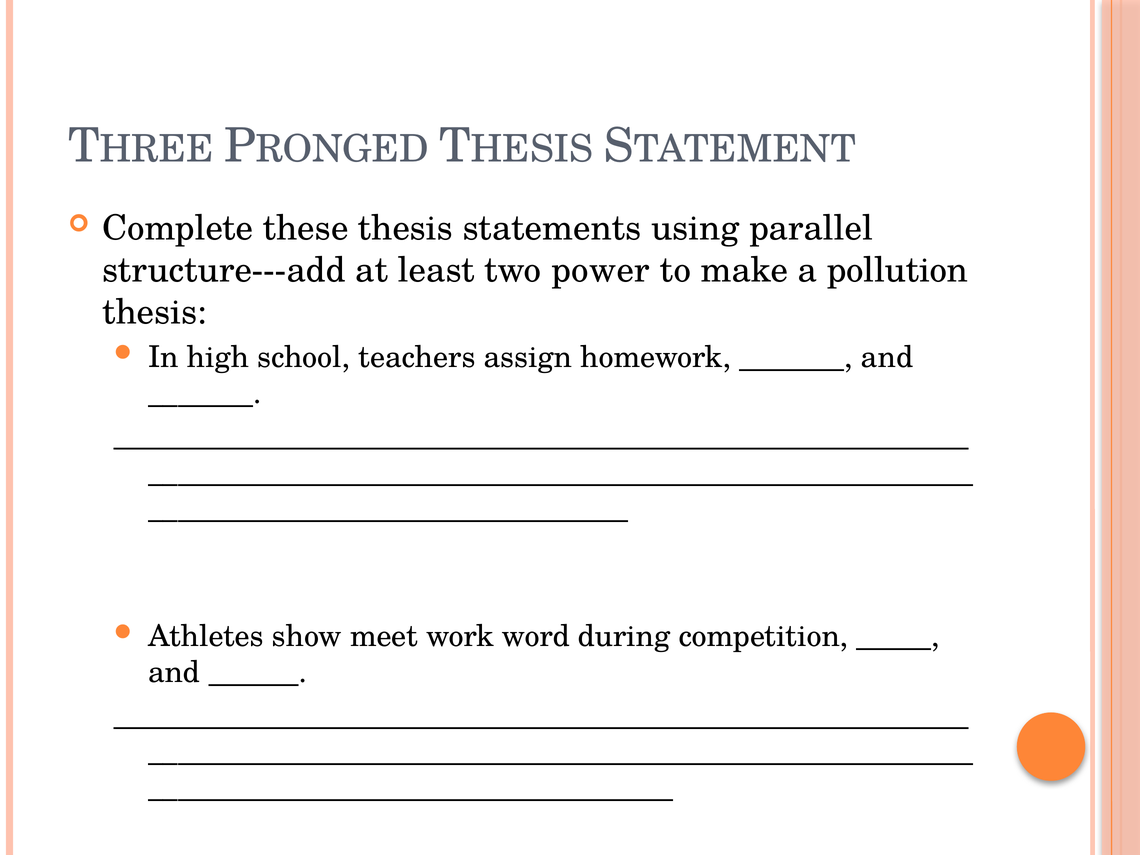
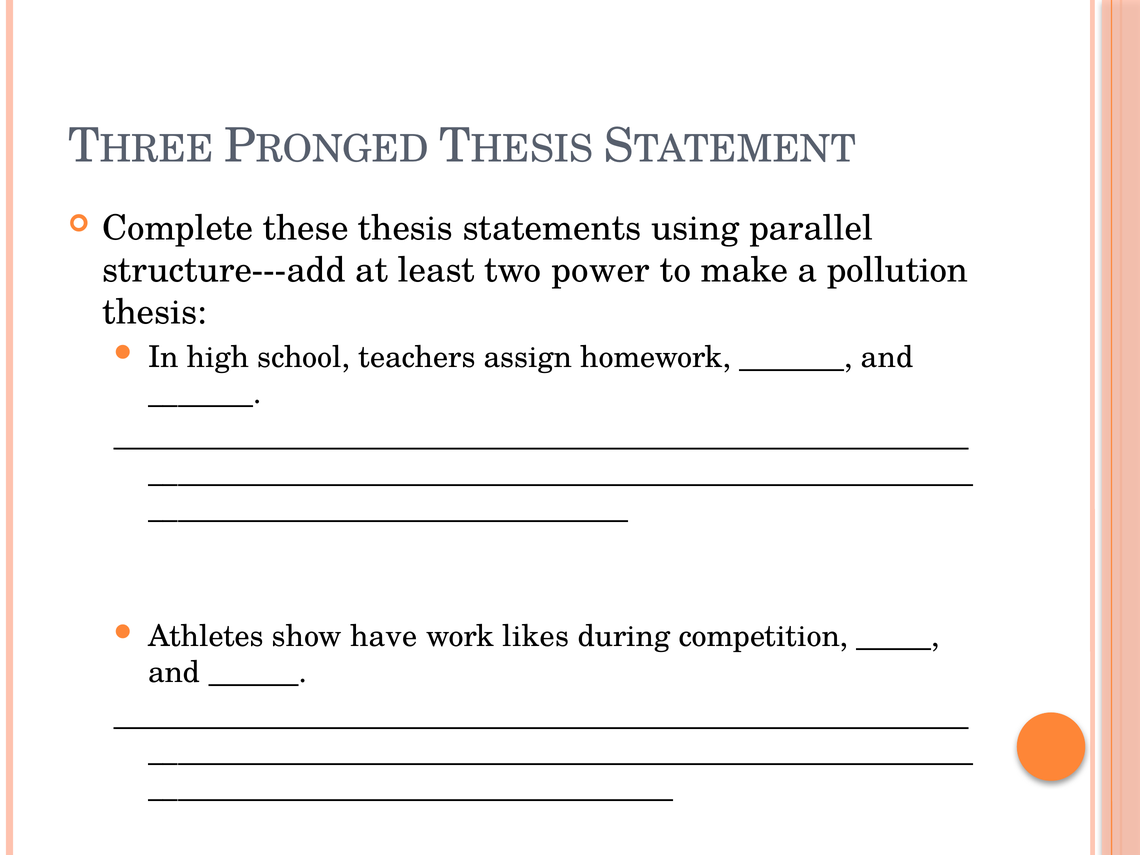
meet: meet -> have
word: word -> likes
